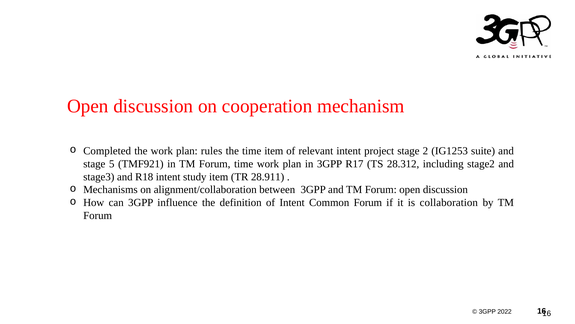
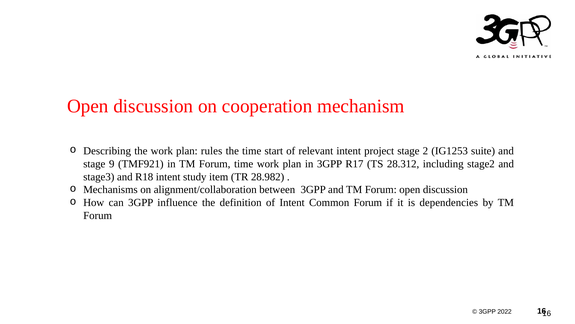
Completed: Completed -> Describing
time item: item -> start
5: 5 -> 9
28.911: 28.911 -> 28.982
collaboration: collaboration -> dependencies
